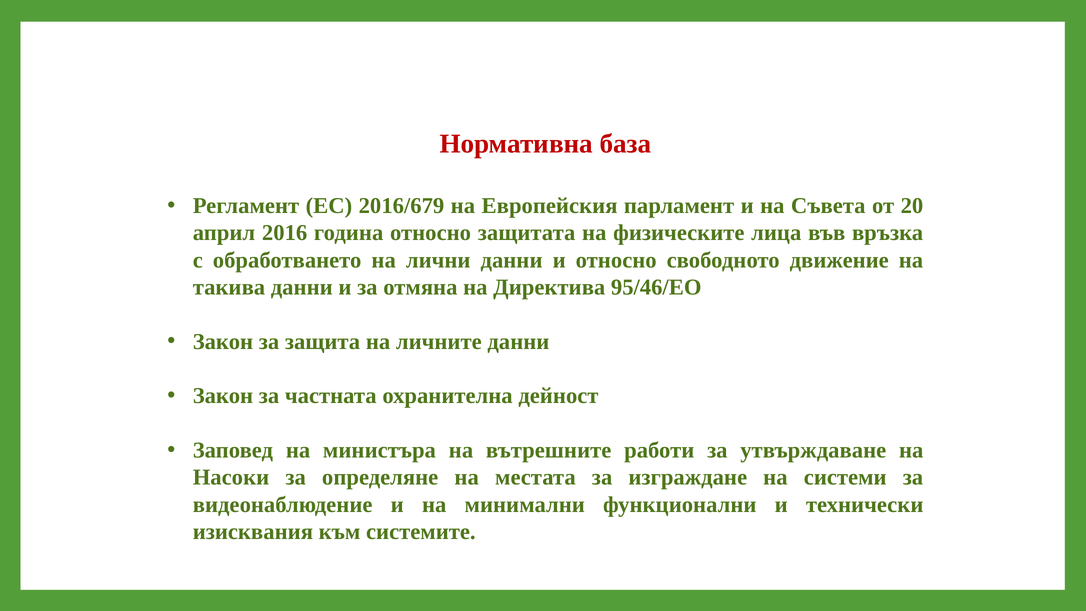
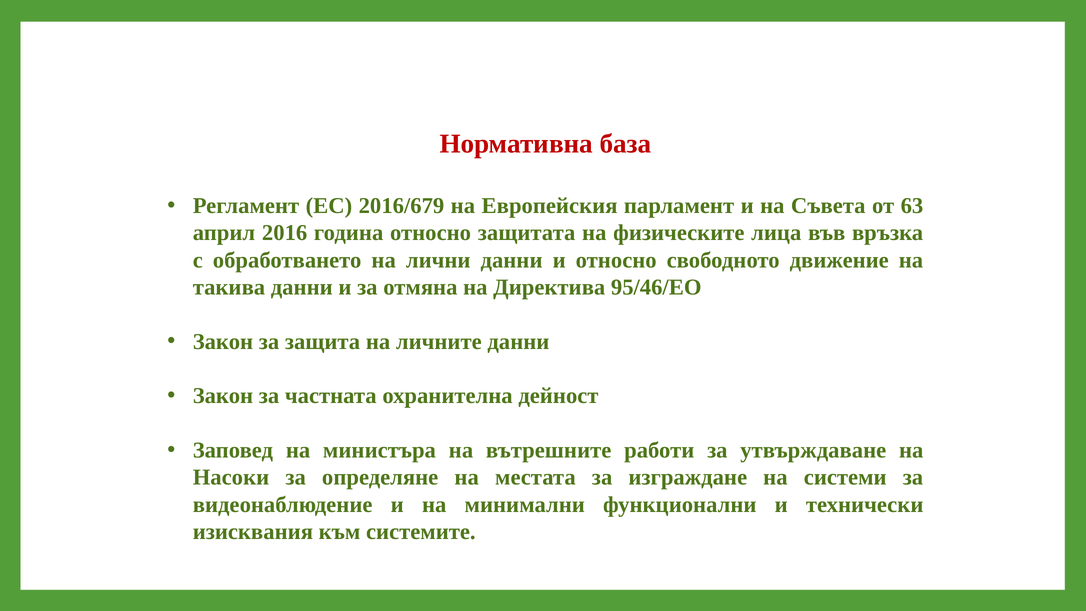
20: 20 -> 63
